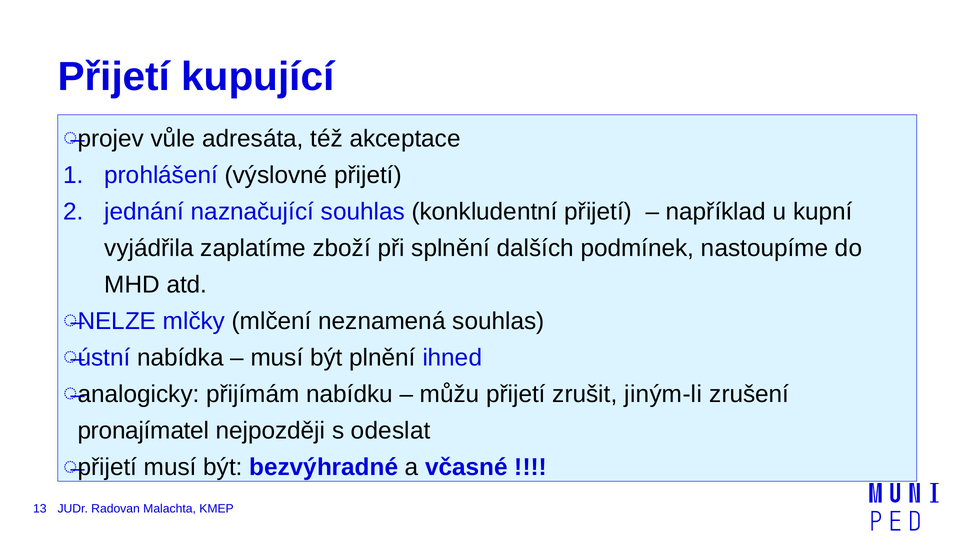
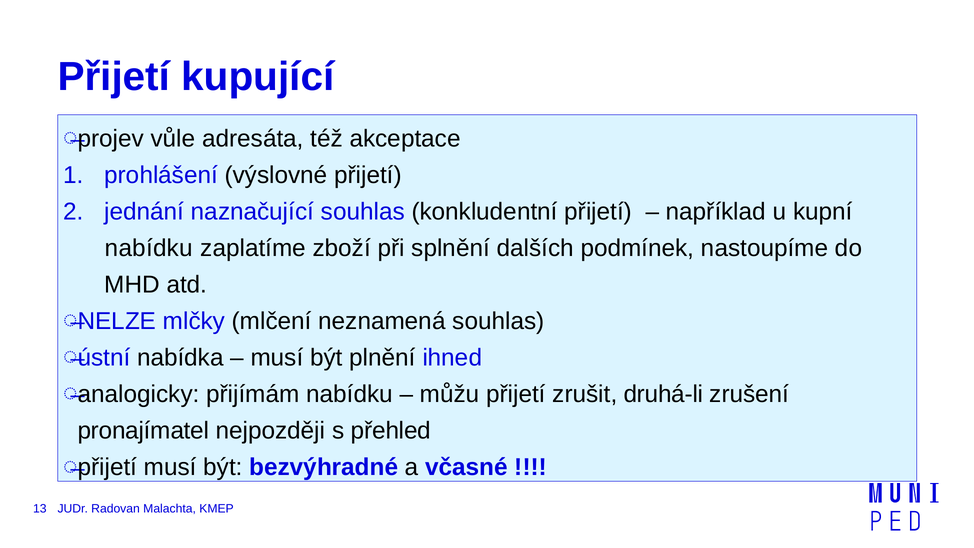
vyjádřila at (149, 248): vyjádřila -> nabídku
jiným-li: jiným-li -> druhá-li
odeslat: odeslat -> přehled
